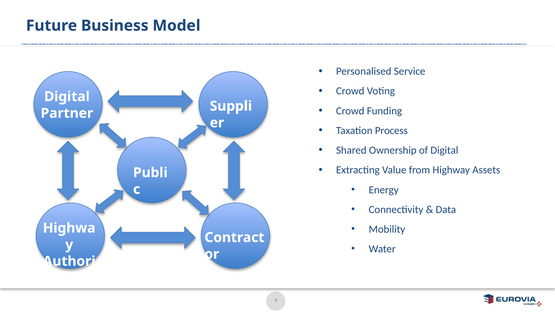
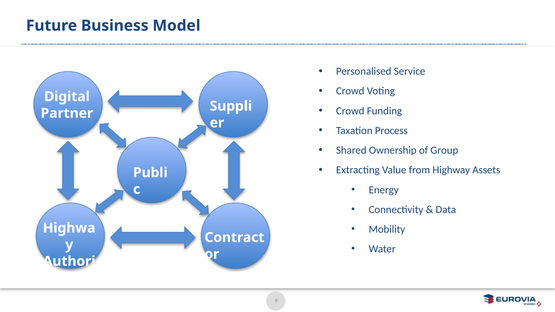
of Digital: Digital -> Group
